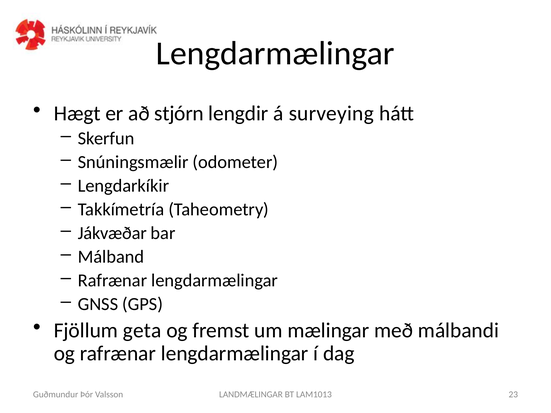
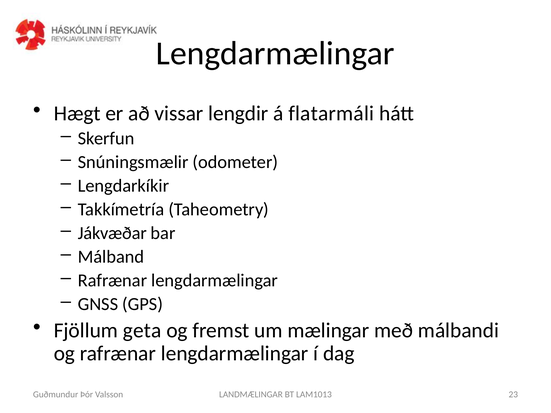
stjórn: stjórn -> vissar
surveying: surveying -> flatarmáli
